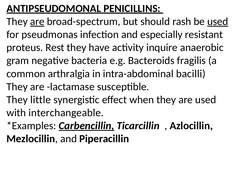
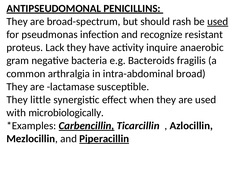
are at (37, 22) underline: present -> none
especially: especially -> recognize
Rest: Rest -> Lack
bacilli: bacilli -> broad
interchangeable: interchangeable -> microbiologically
Piperacillin underline: none -> present
